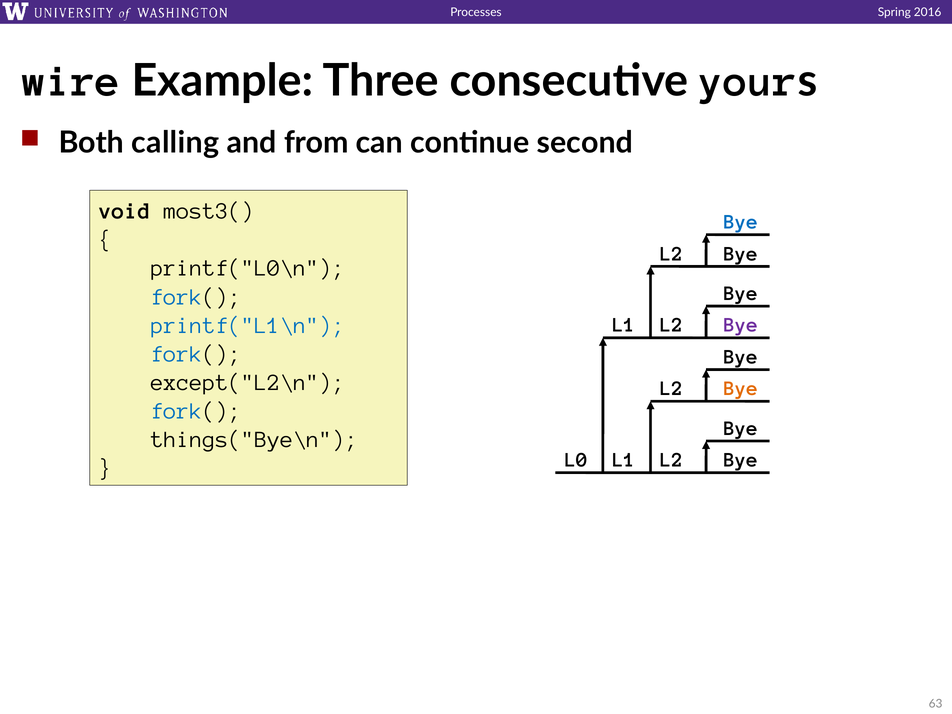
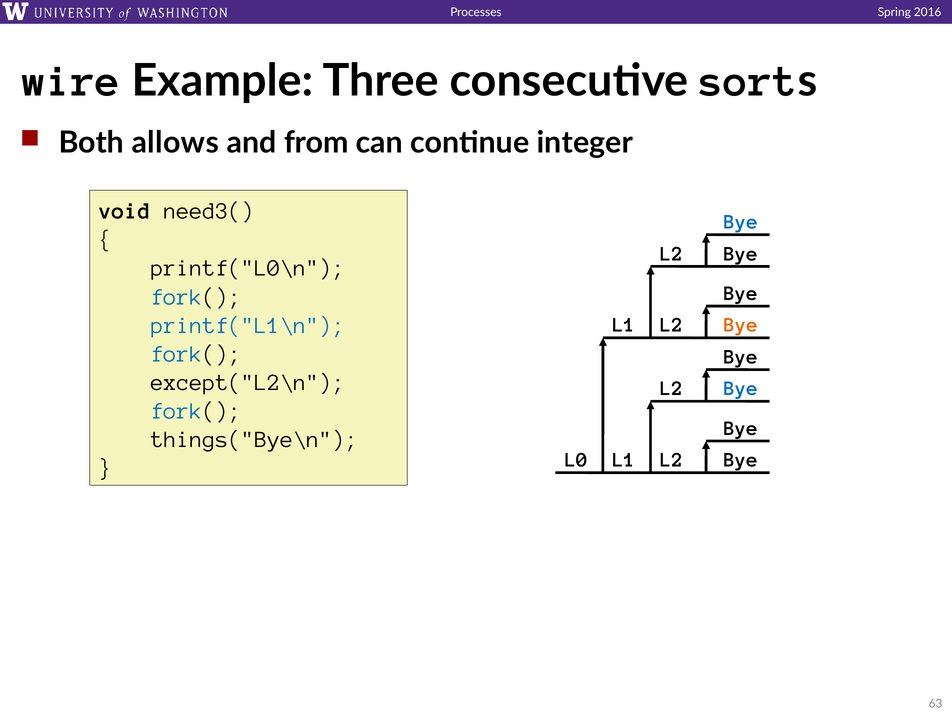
your: your -> sort
calling: calling -> allows
second: second -> integer
most3(: most3( -> need3(
Bye at (741, 325) colour: purple -> orange
Bye at (741, 388) colour: orange -> blue
